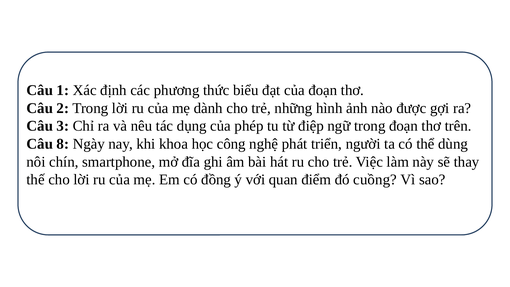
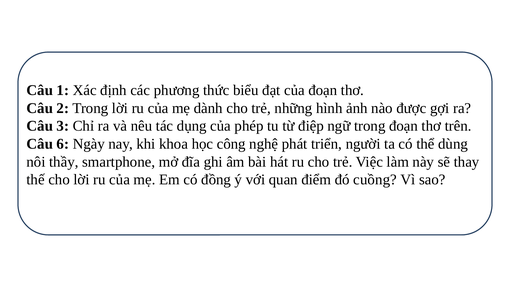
8: 8 -> 6
chín: chín -> thầy
